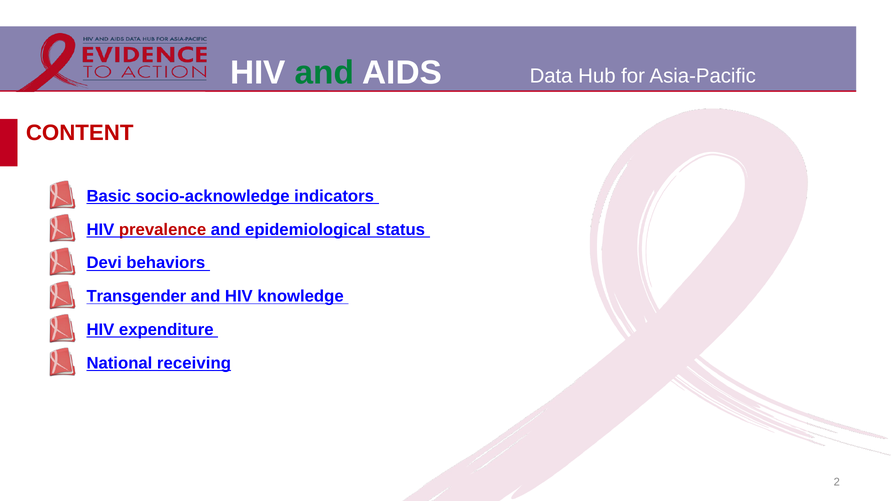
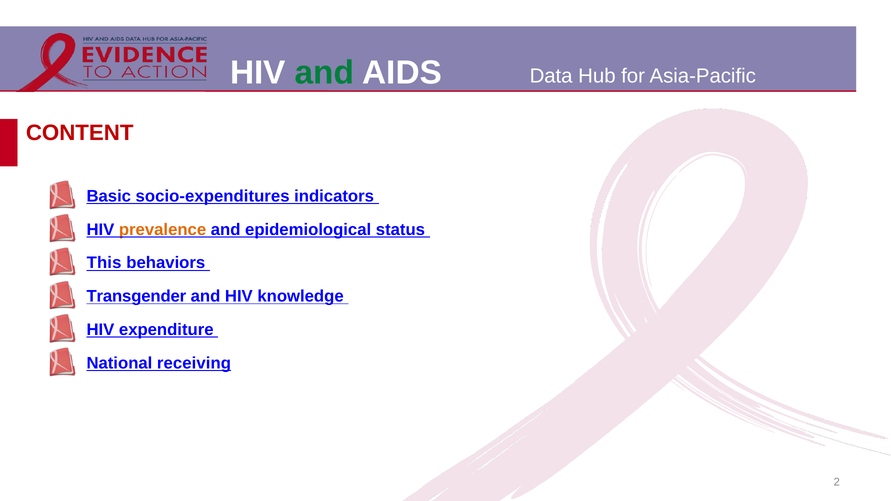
socio-acknowledge: socio-acknowledge -> socio-expenditures
prevalence colour: red -> orange
Devi: Devi -> This
